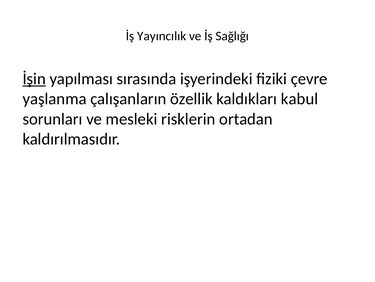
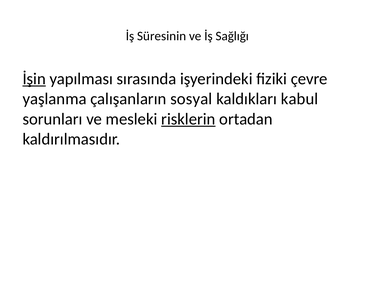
Yayıncılık: Yayıncılık -> Süresinin
özellik: özellik -> sosyal
risklerin underline: none -> present
